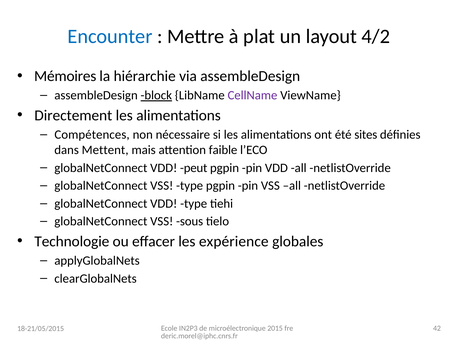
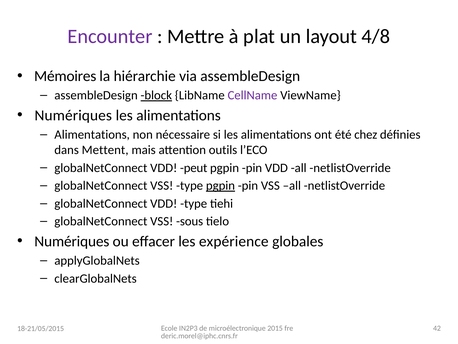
Encounter colour: blue -> purple
4/2: 4/2 -> 4/8
Directement at (73, 115): Directement -> Numériques
Compétences at (92, 134): Compétences -> Alimentations
sites: sites -> chez
faible: faible -> outils
pgpin at (220, 185) underline: none -> present
Technologie at (72, 241): Technologie -> Numériques
